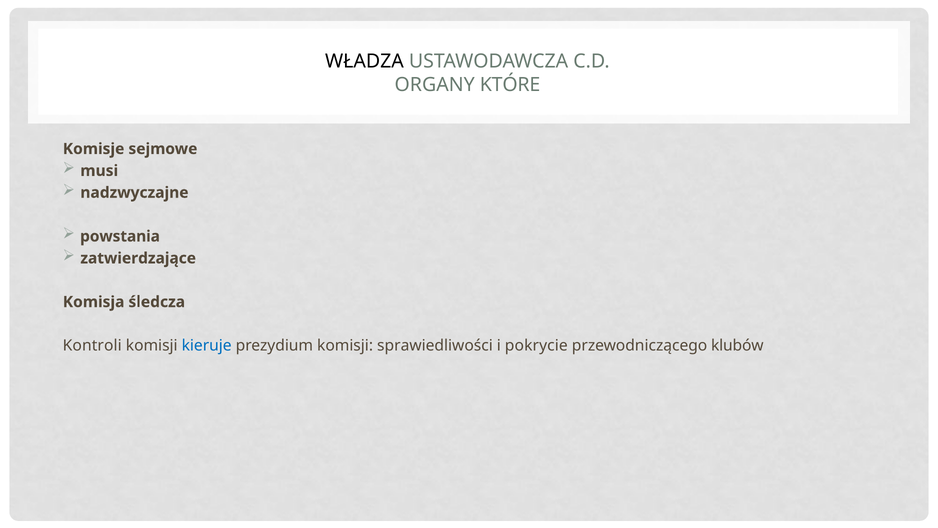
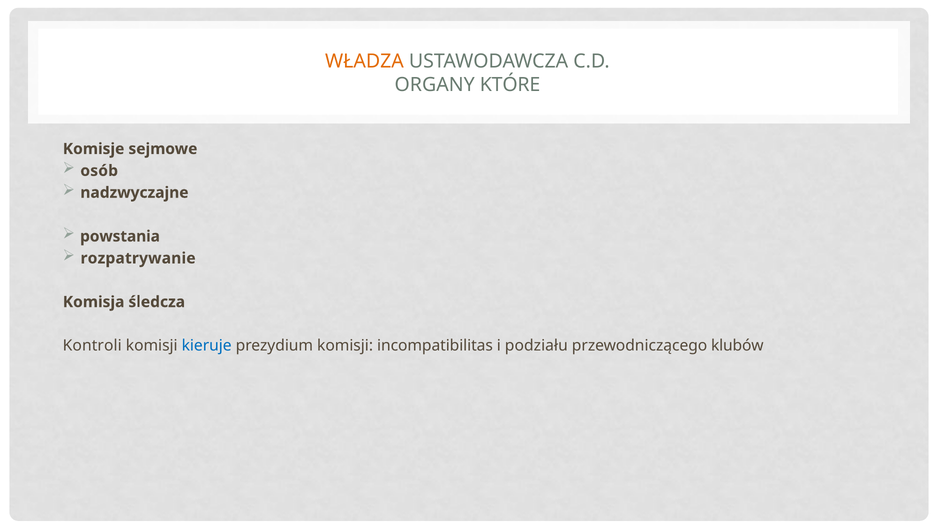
WŁADZA colour: black -> orange
musi: musi -> osób
zatwierdzające: zatwierdzające -> rozpatrywanie
sprawiedliwości: sprawiedliwości -> incompatibilitas
pokrycie: pokrycie -> podziału
